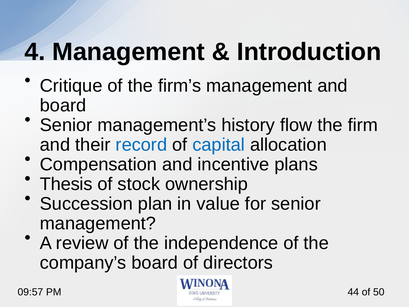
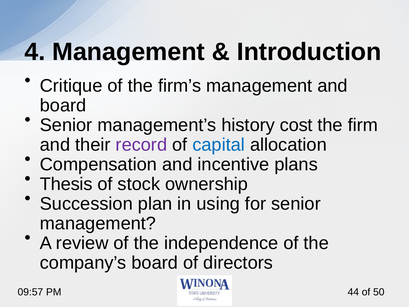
flow: flow -> cost
record colour: blue -> purple
value: value -> using
